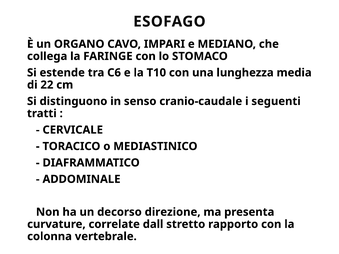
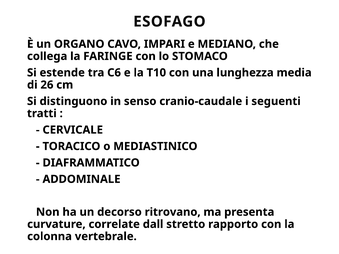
22: 22 -> 26
direzione: direzione -> ritrovano
